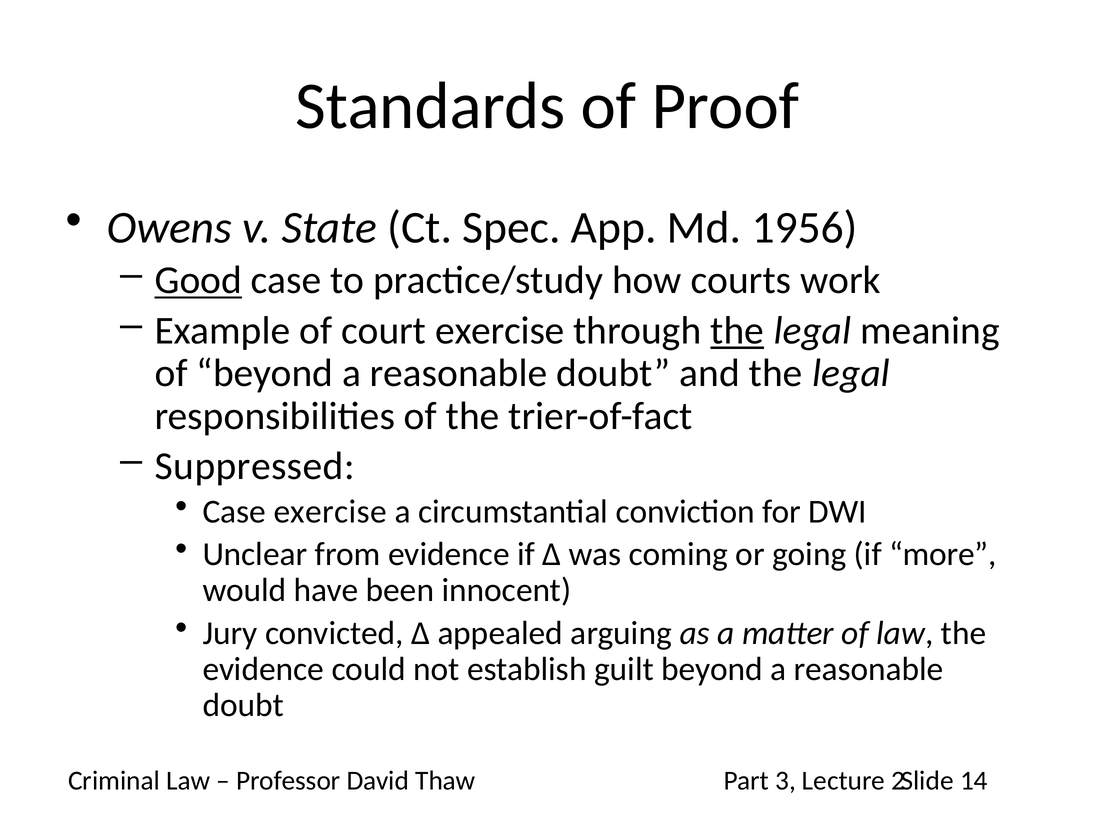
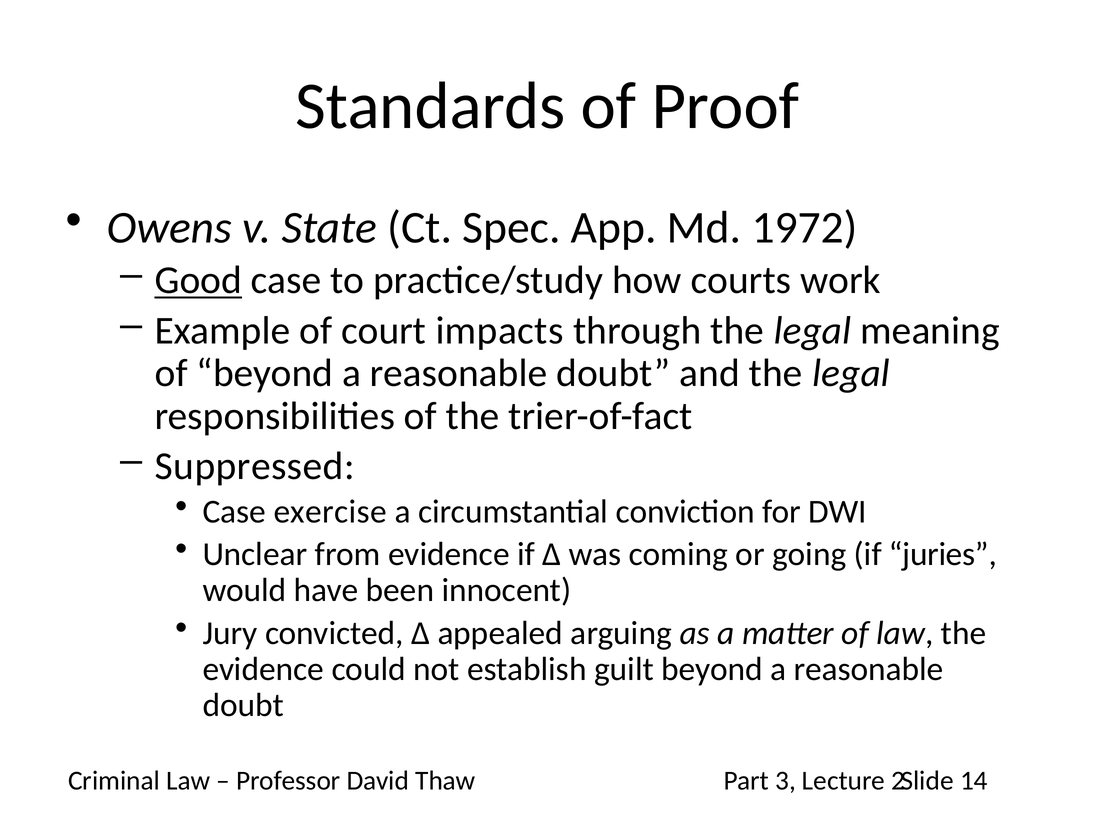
1956: 1956 -> 1972
court exercise: exercise -> impacts
the at (737, 331) underline: present -> none
more: more -> juries
